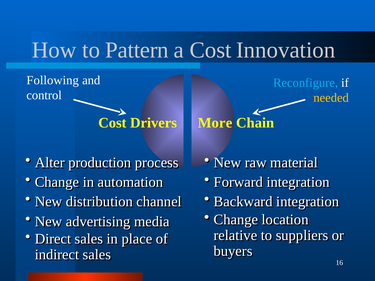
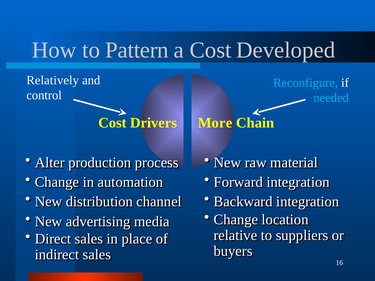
Innovation: Innovation -> Developed
Following: Following -> Relatively
needed colour: yellow -> light blue
